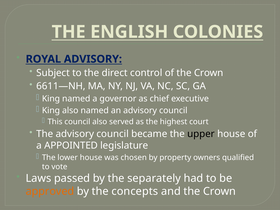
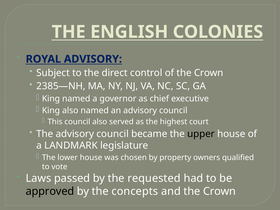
6611—NH: 6611—NH -> 2385—NH
APPOINTED: APPOINTED -> LANDMARK
separately: separately -> requested
approved colour: orange -> black
